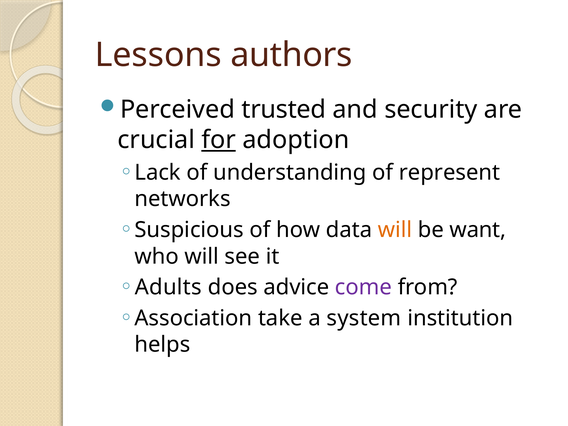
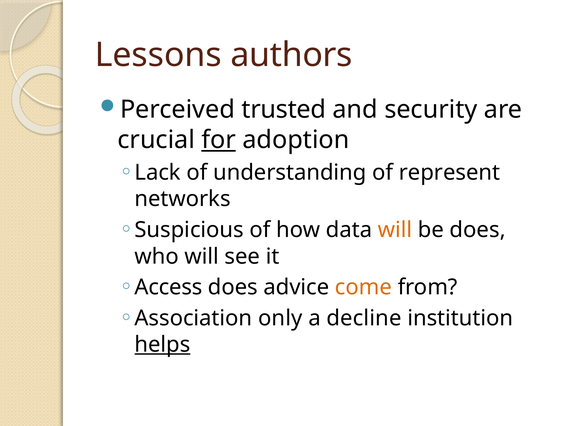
be want: want -> does
Adults: Adults -> Access
come colour: purple -> orange
take: take -> only
system: system -> decline
helps underline: none -> present
